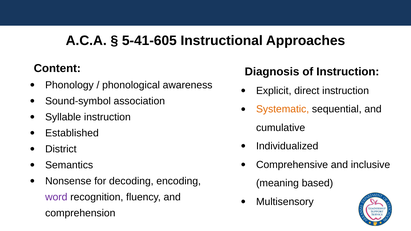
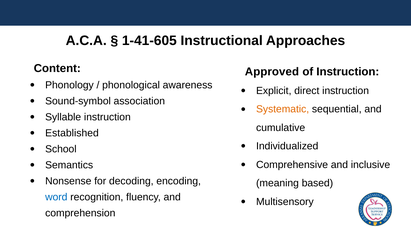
5-41-605: 5-41-605 -> 1-41-605
Diagnosis: Diagnosis -> Approved
District: District -> School
word colour: purple -> blue
